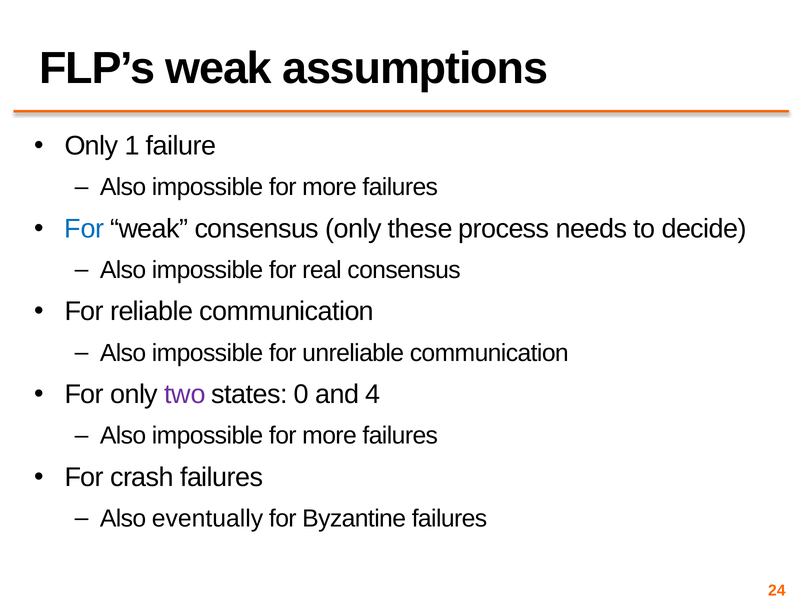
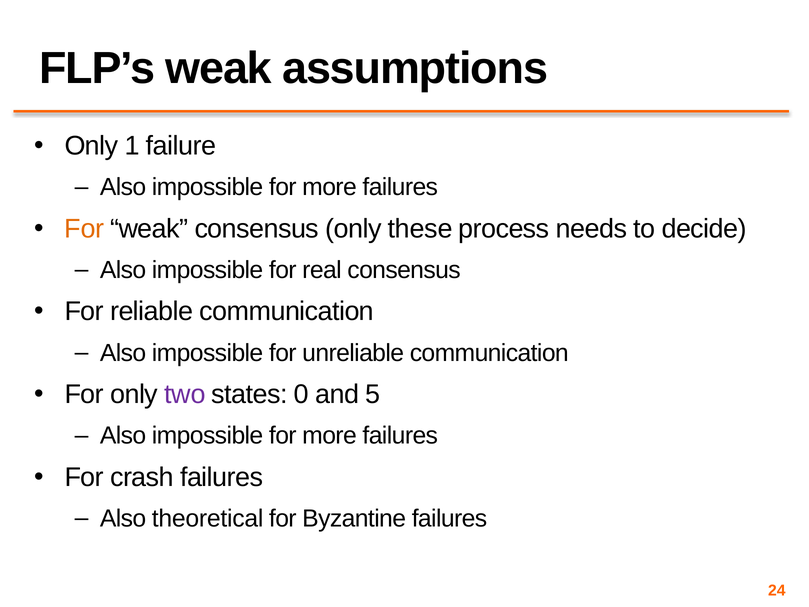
For at (84, 229) colour: blue -> orange
4: 4 -> 5
eventually: eventually -> theoretical
